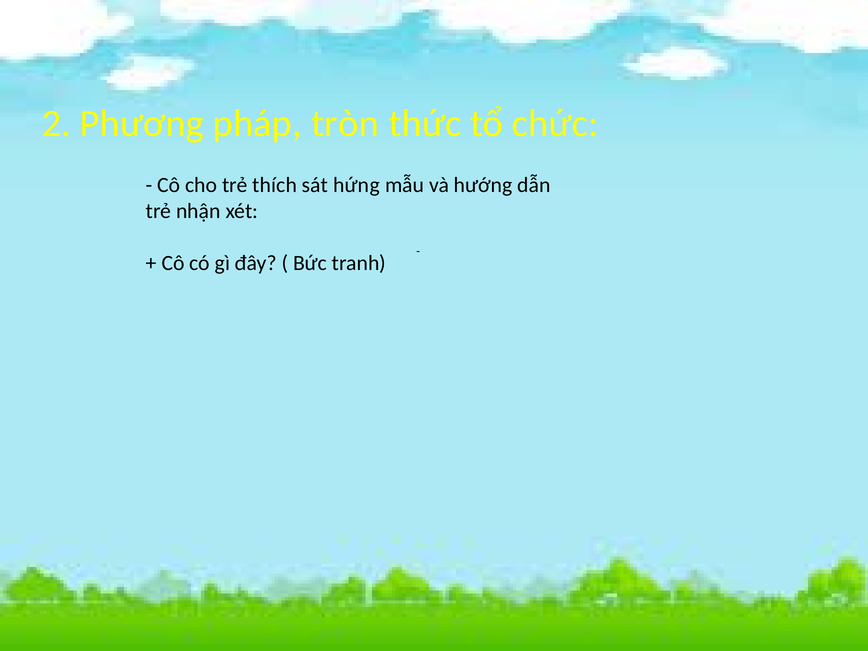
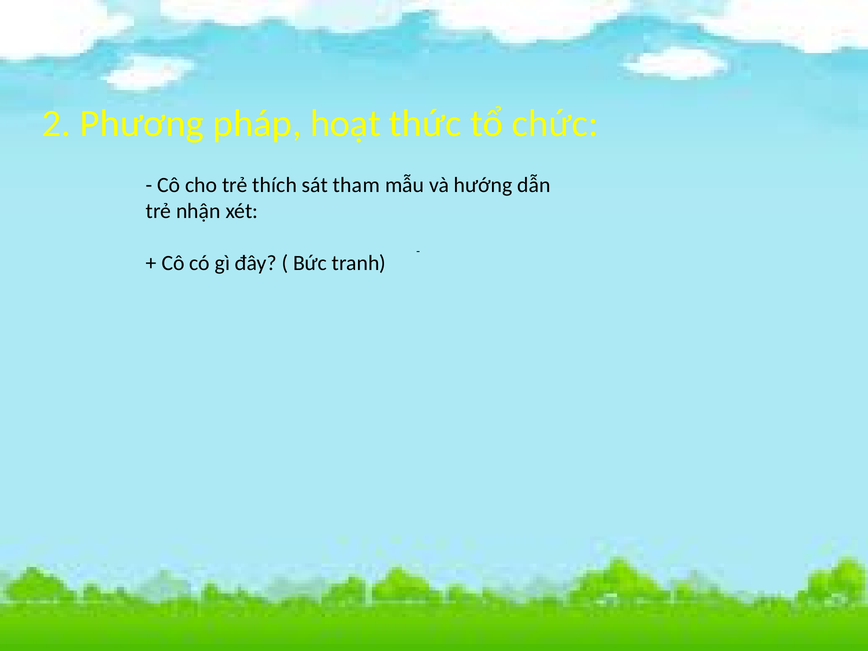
tròn: tròn -> hoạt
hứng: hứng -> tham
